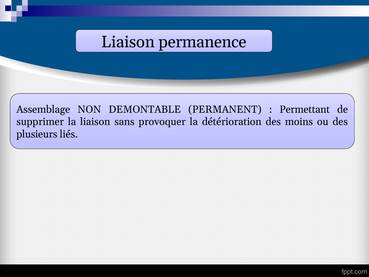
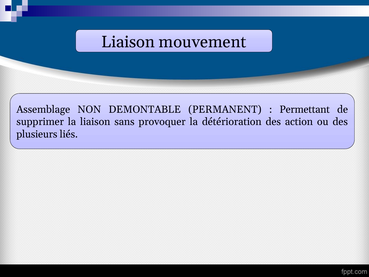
permanence: permanence -> mouvement
moins: moins -> action
